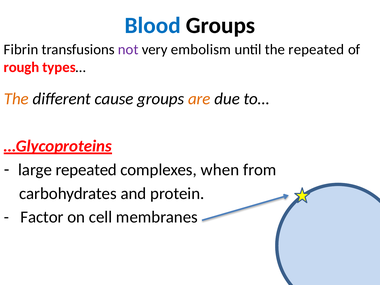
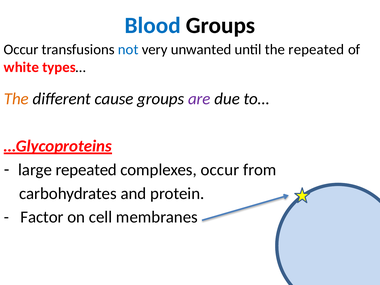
Fibrin at (21, 50): Fibrin -> Occur
not colour: purple -> blue
embolism: embolism -> unwanted
rough: rough -> white
are colour: orange -> purple
complexes when: when -> occur
